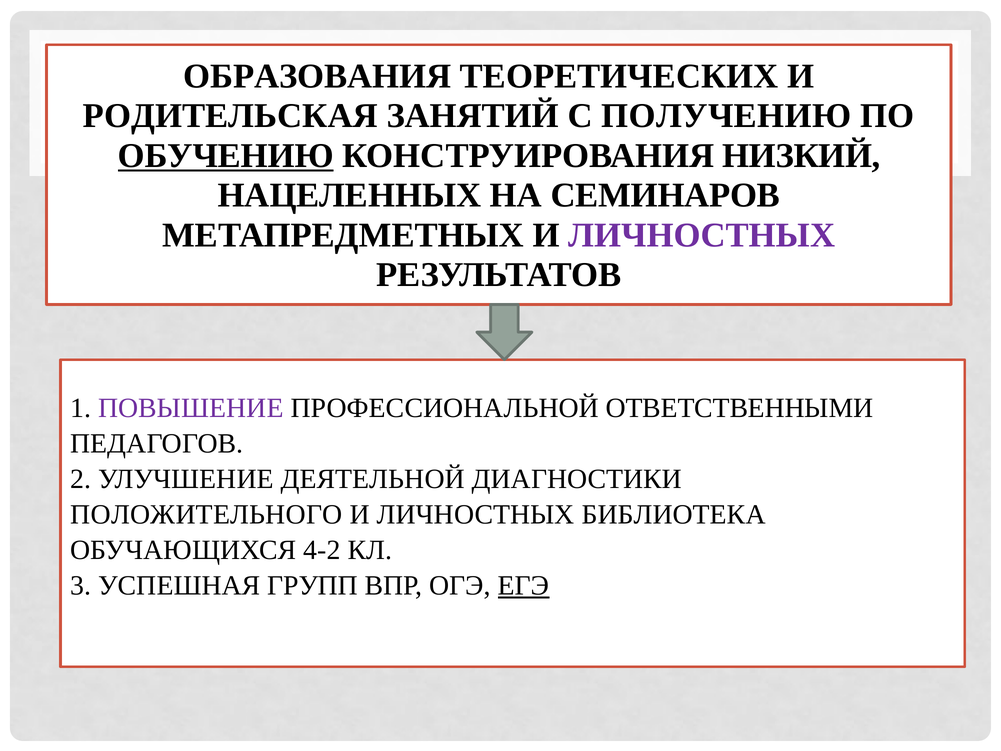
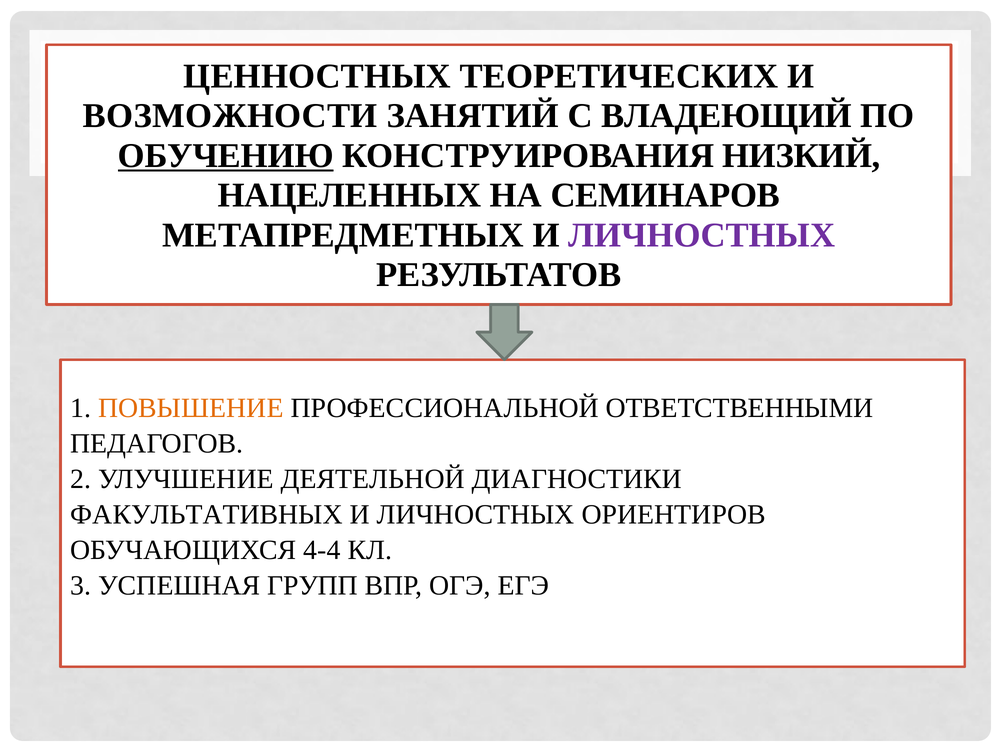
ОБРАЗОВАНИЯ: ОБРАЗОВАНИЯ -> ЦЕННОСТНЫХ
РОДИТЕЛЬСКАЯ: РОДИТЕЛЬСКАЯ -> ВОЗМОЖНОСТИ
ПОЛУЧЕНИЮ: ПОЛУЧЕНИЮ -> ВЛАДЕЮЩИЙ
ПОВЫШЕНИЕ colour: purple -> orange
ПОЛОЖИТЕЛЬНОГО: ПОЛОЖИТЕЛЬНОГО -> ФАКУЛЬТАТИВНЫХ
БИБЛИОТЕКА: БИБЛИОТЕКА -> ОРИЕНТИРОВ
4-2: 4-2 -> 4-4
ЕГЭ underline: present -> none
